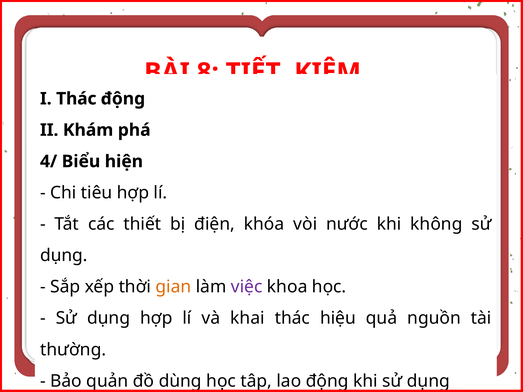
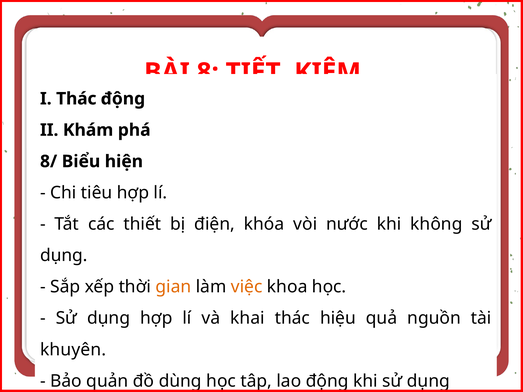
4/: 4/ -> 8/
việc colour: purple -> orange
thường: thường -> khuyên
